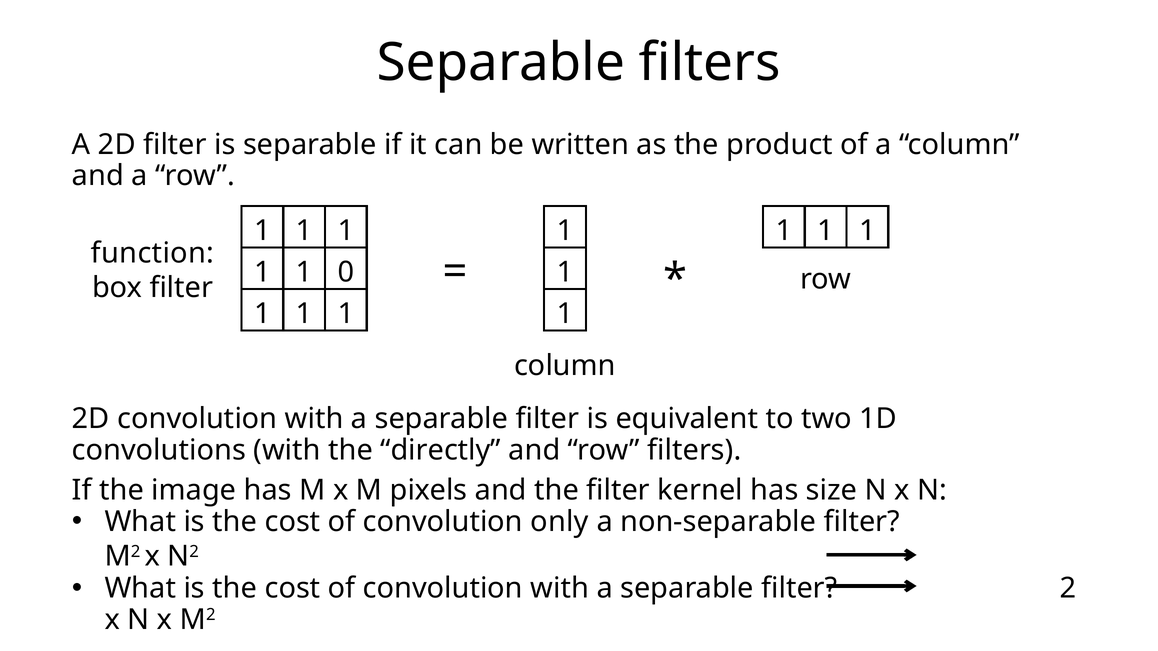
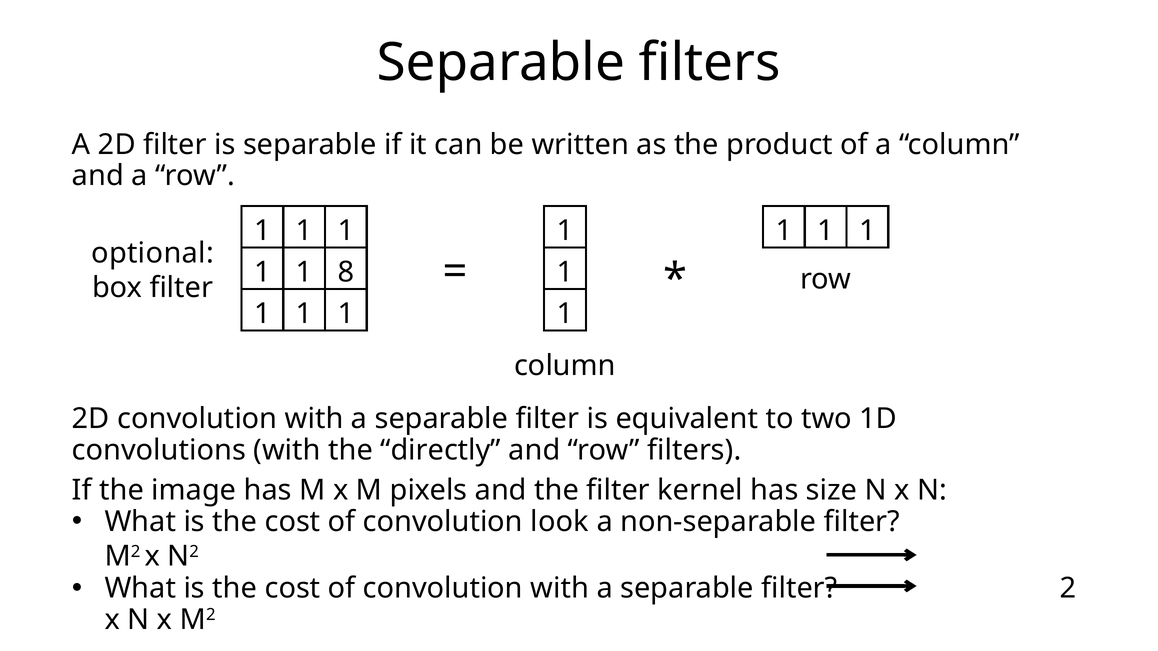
function: function -> optional
0: 0 -> 8
only: only -> look
